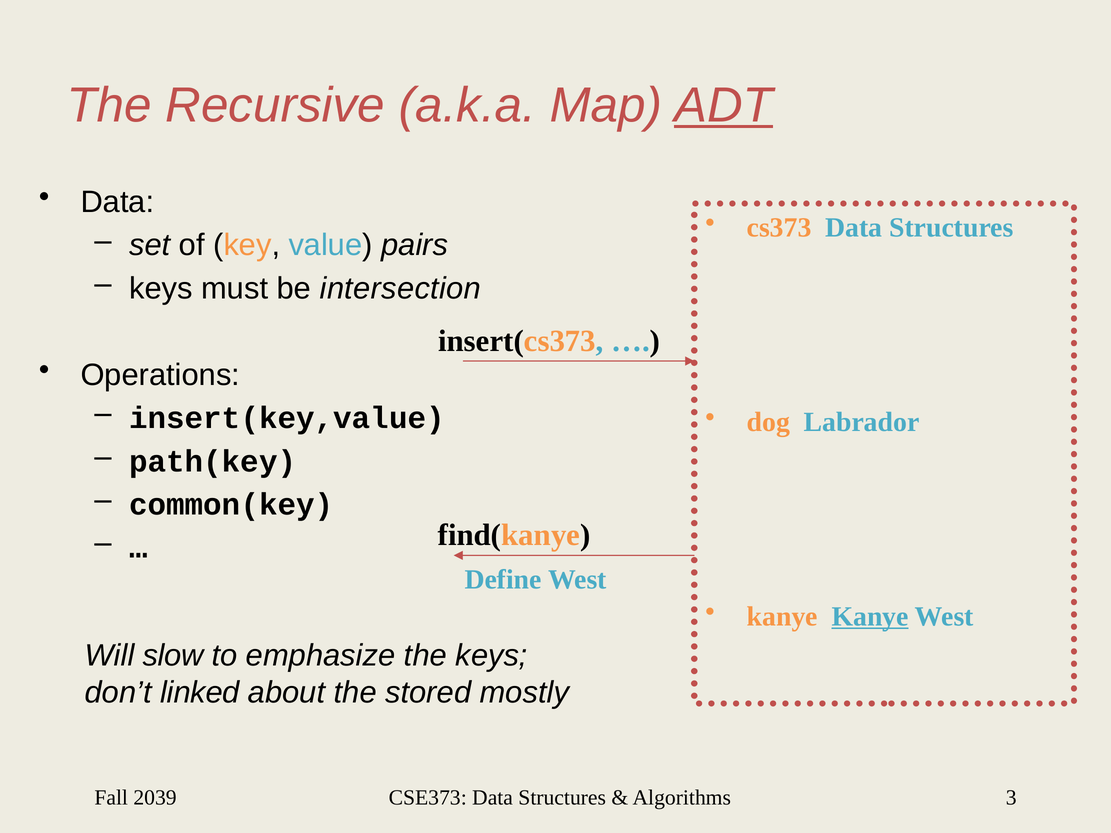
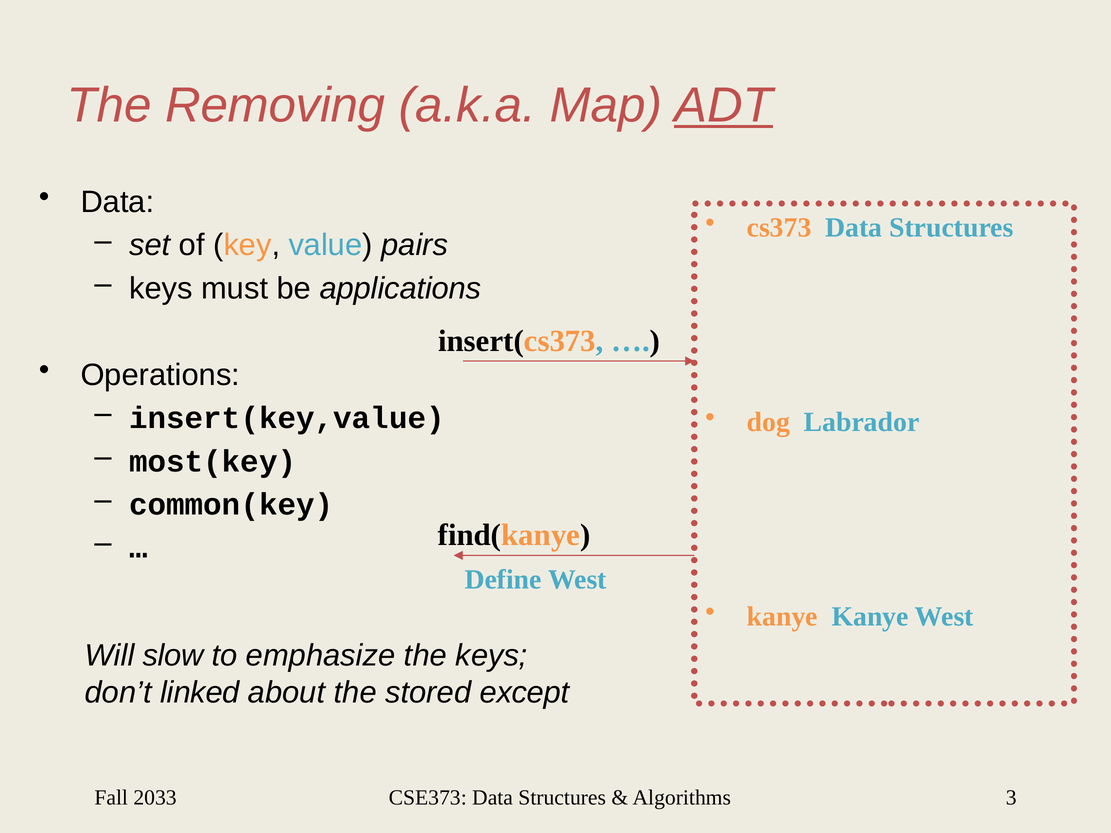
Recursive: Recursive -> Removing
intersection: intersection -> applications
path(key: path(key -> most(key
Kanye at (870, 617) underline: present -> none
mostly: mostly -> except
2039: 2039 -> 2033
